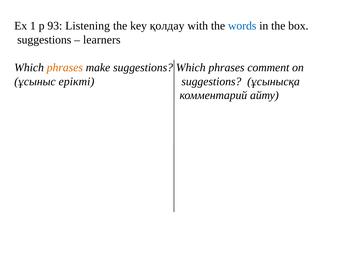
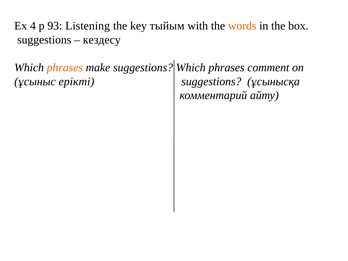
1: 1 -> 4
қолдау: қолдау -> тыйым
words colour: blue -> orange
learners: learners -> кездесу
